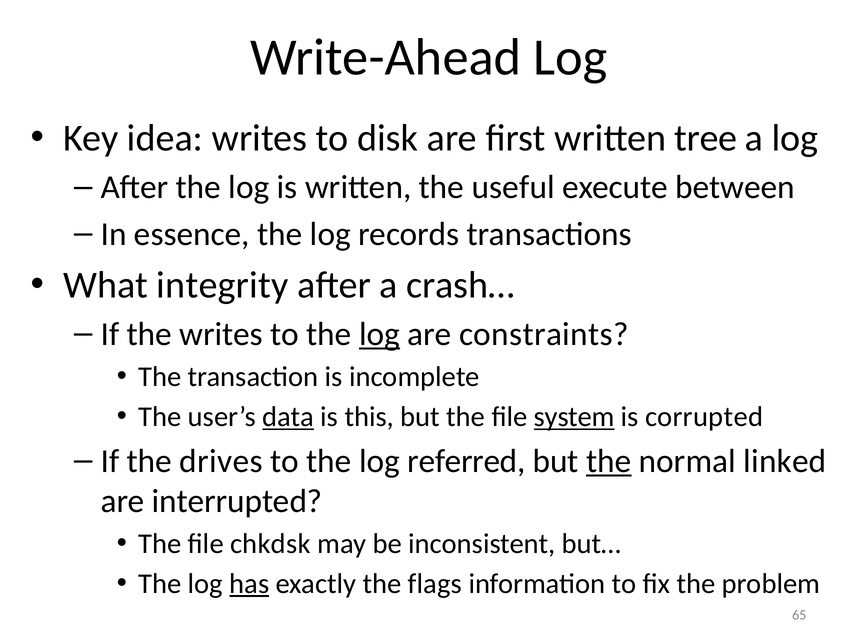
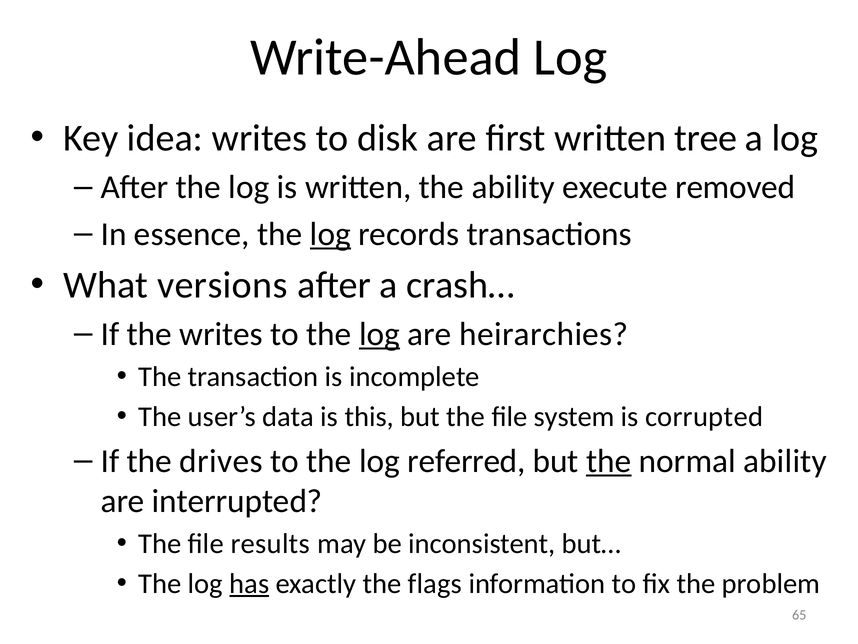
the useful: useful -> ability
between: between -> removed
log at (330, 234) underline: none -> present
integrity: integrity -> versions
constraints: constraints -> heirarchies
data underline: present -> none
system underline: present -> none
normal linked: linked -> ability
chkdsk: chkdsk -> results
